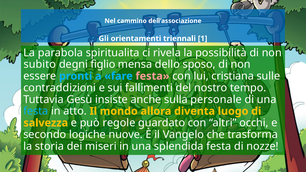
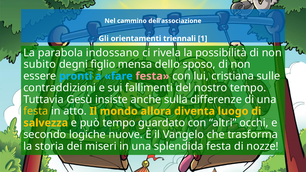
spiritualita: spiritualita -> indossano
personale: personale -> differenze
festa at (36, 111) colour: light blue -> yellow
può regole: regole -> tempo
